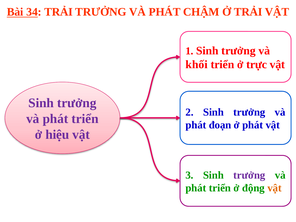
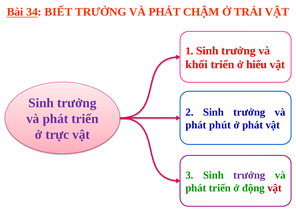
34 TRẢI: TRẢI -> BIẾT
trực: trực -> hiểu
đoạn: đoạn -> phút
hiệu: hiệu -> trực
vật at (275, 188) colour: orange -> red
